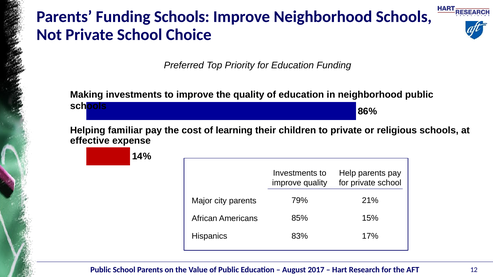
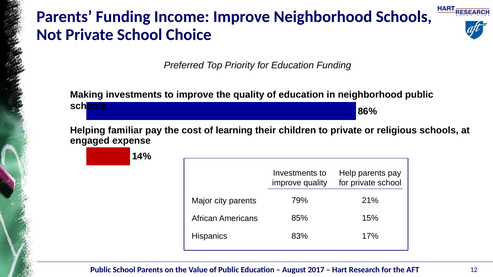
Funding Schools: Schools -> Income
effective: effective -> engaged
